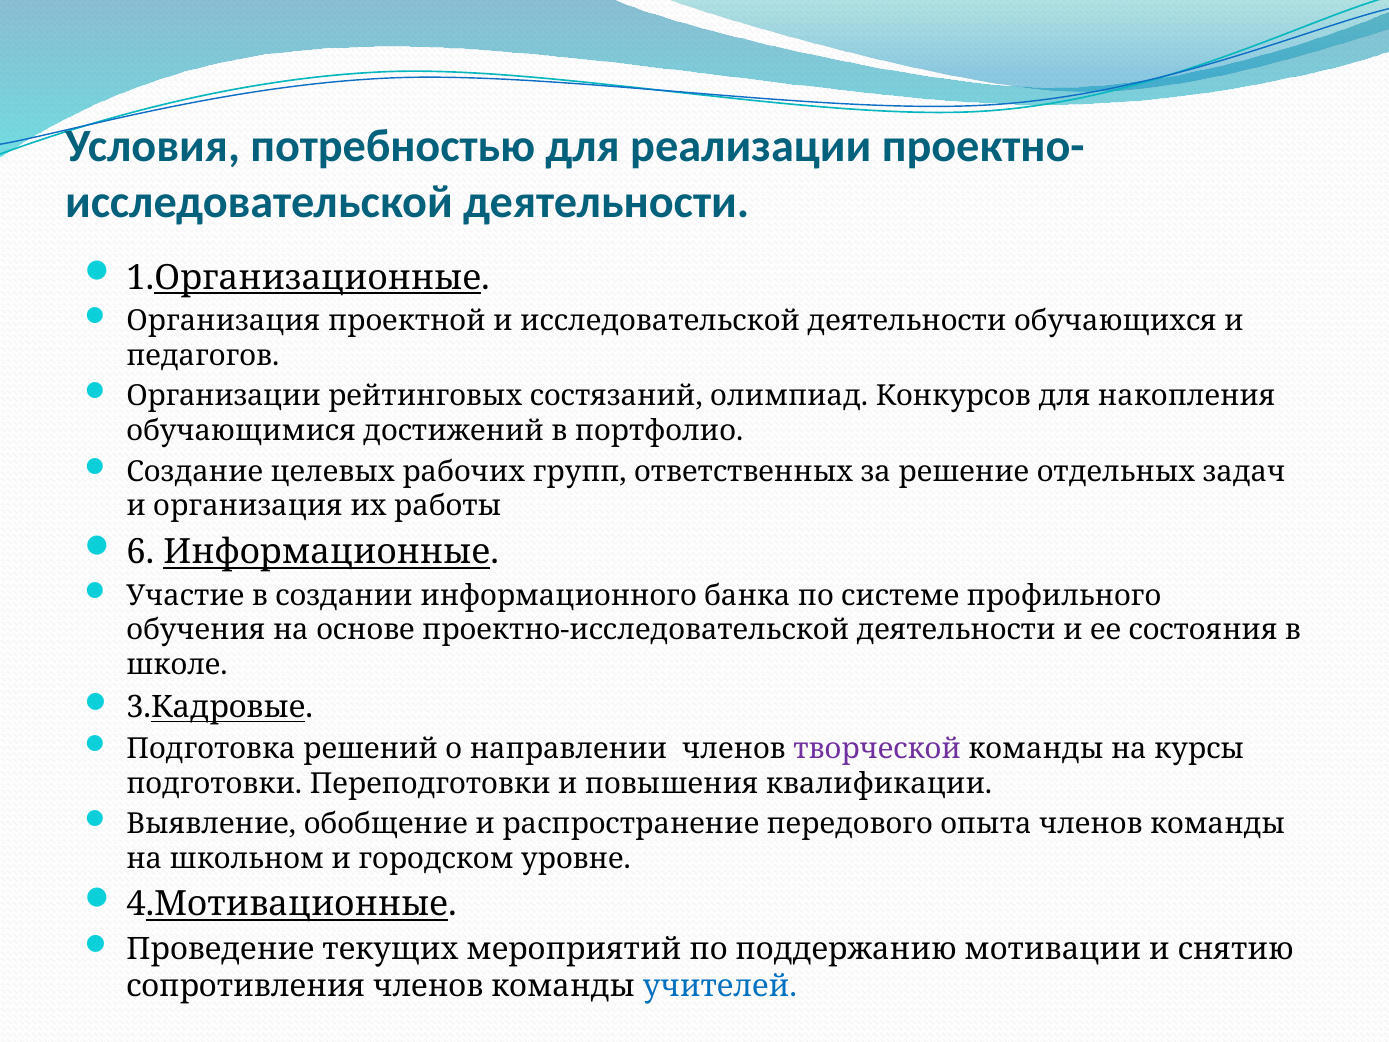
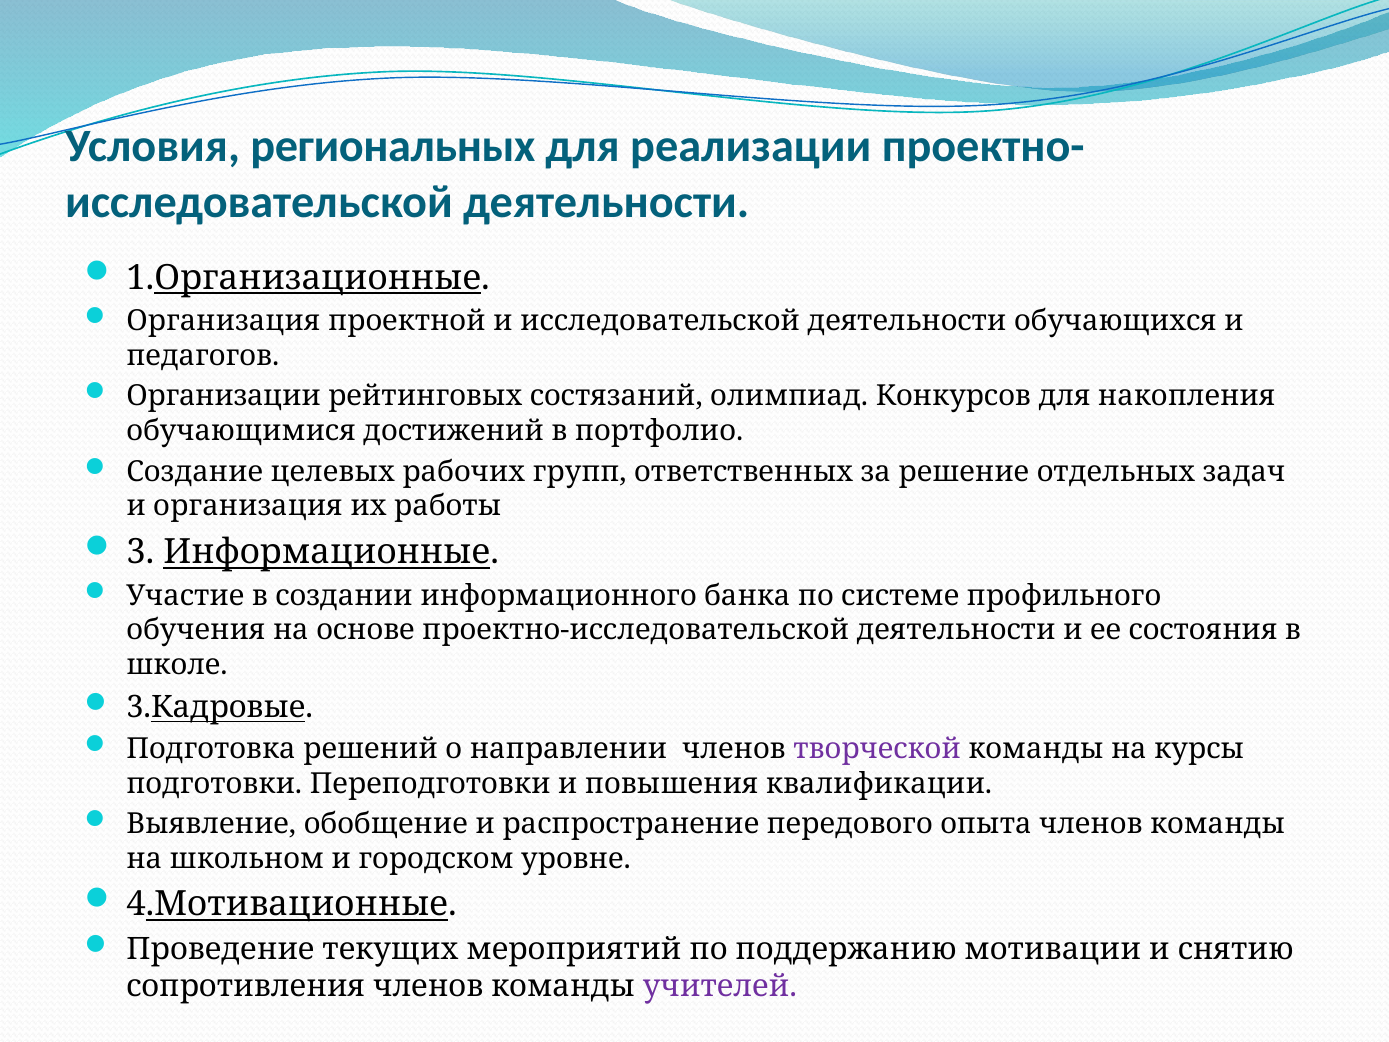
потребностью: потребностью -> региональных
6: 6 -> 3
учителей colour: blue -> purple
